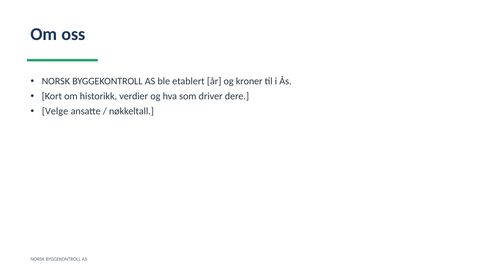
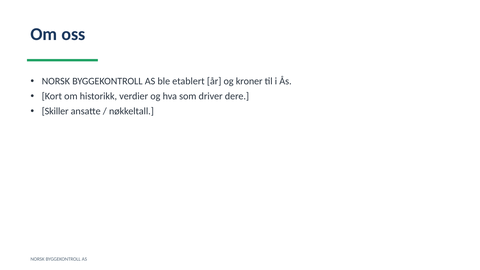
Velge: Velge -> Skiller
